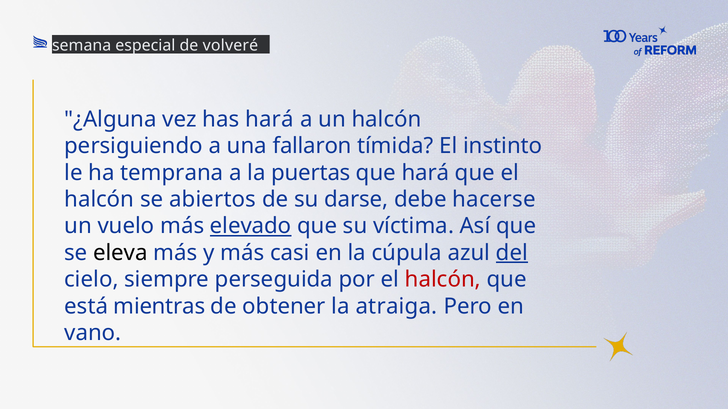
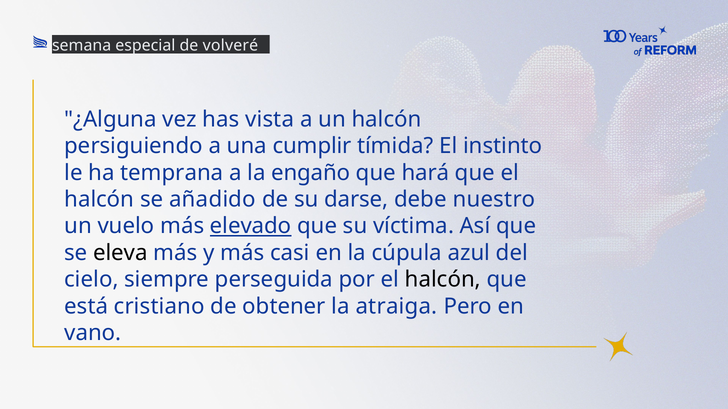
has hará: hará -> vista
fallaron: fallaron -> cumplir
puertas: puertas -> engaño
abiertos: abiertos -> añadido
hacerse: hacerse -> nuestro
del underline: present -> none
halcón at (443, 280) colour: red -> black
mientras: mientras -> cristiano
